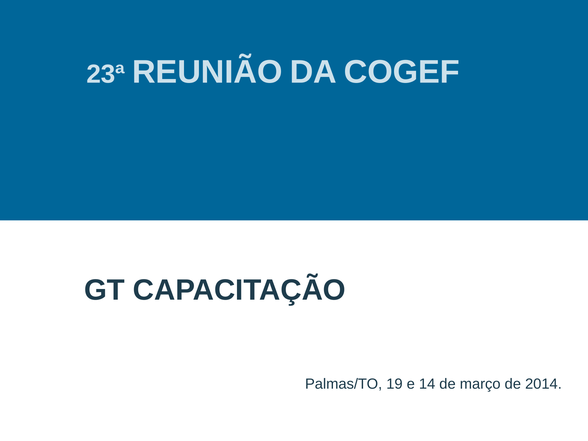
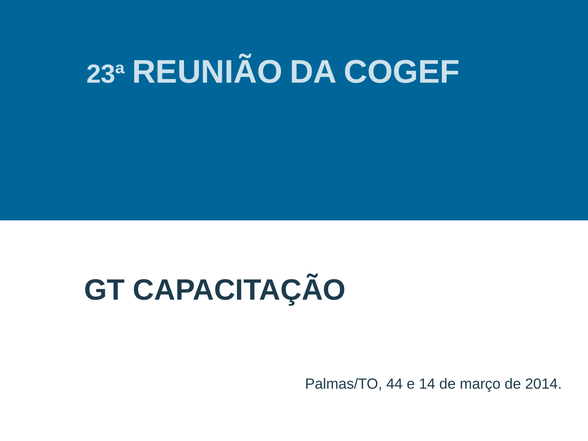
19: 19 -> 44
